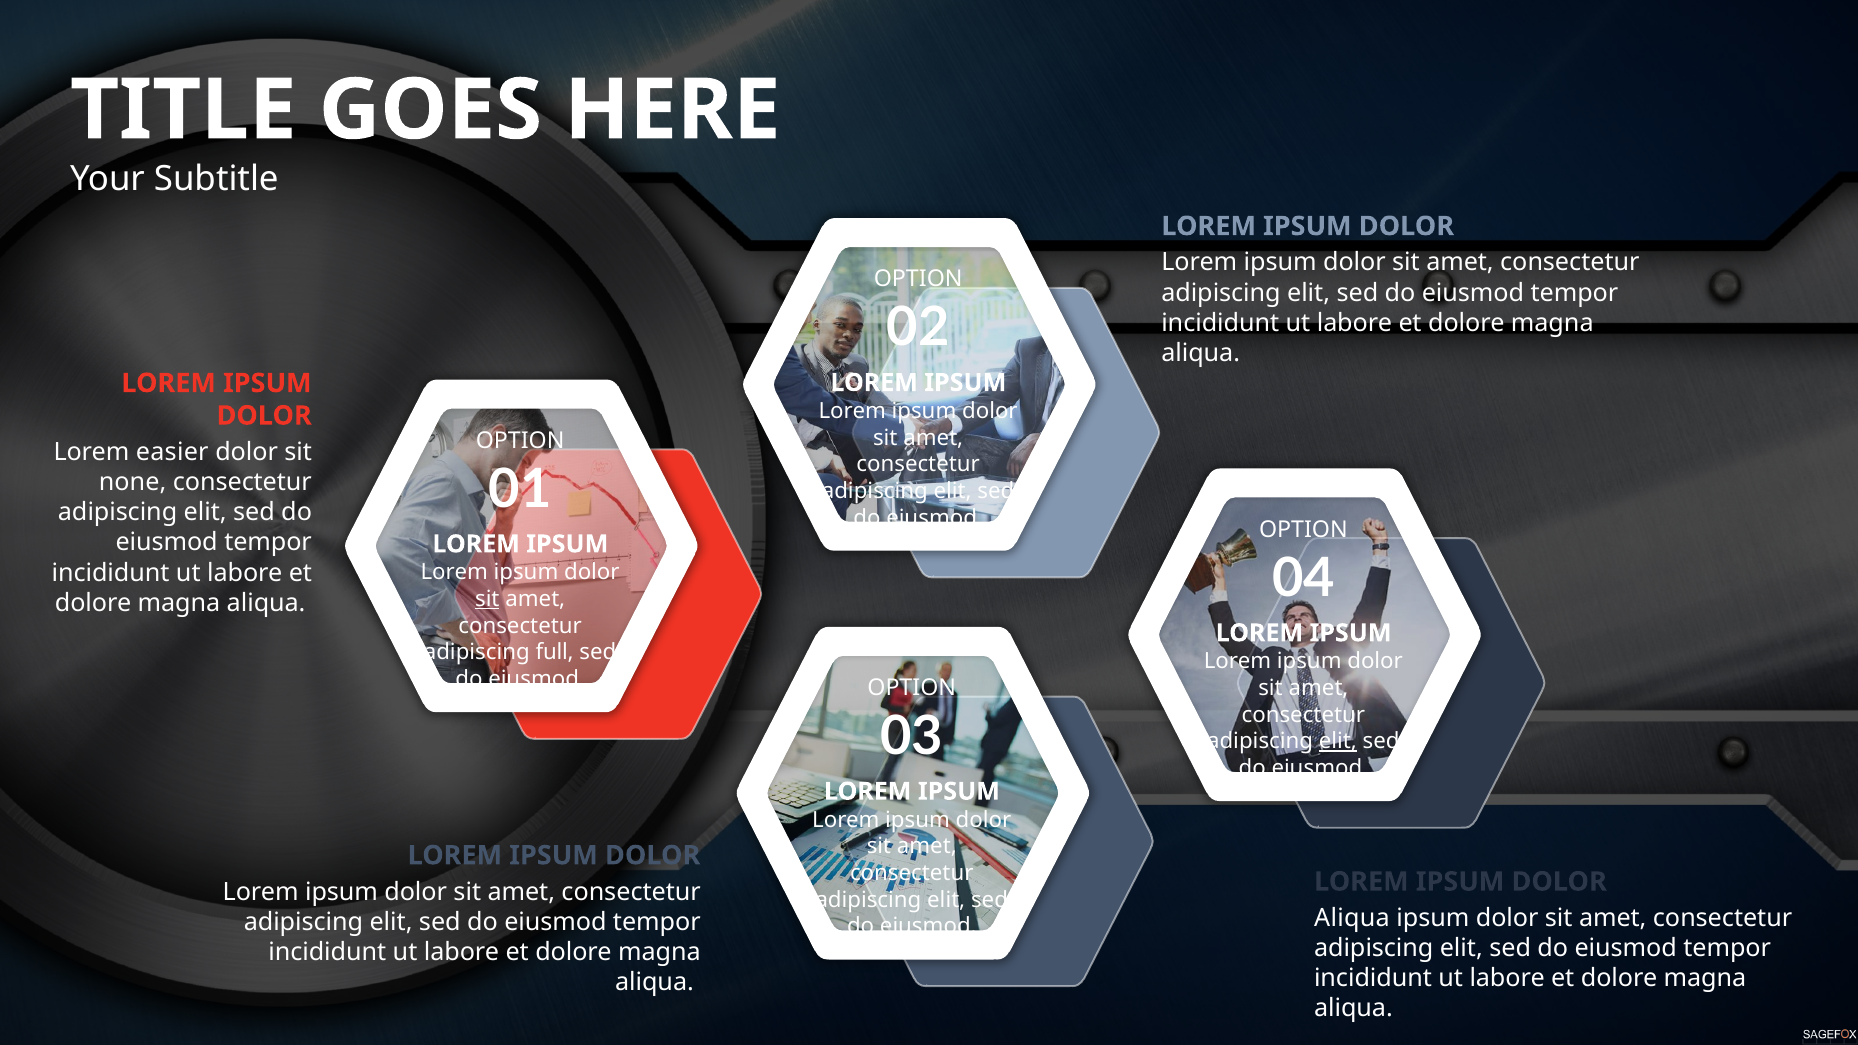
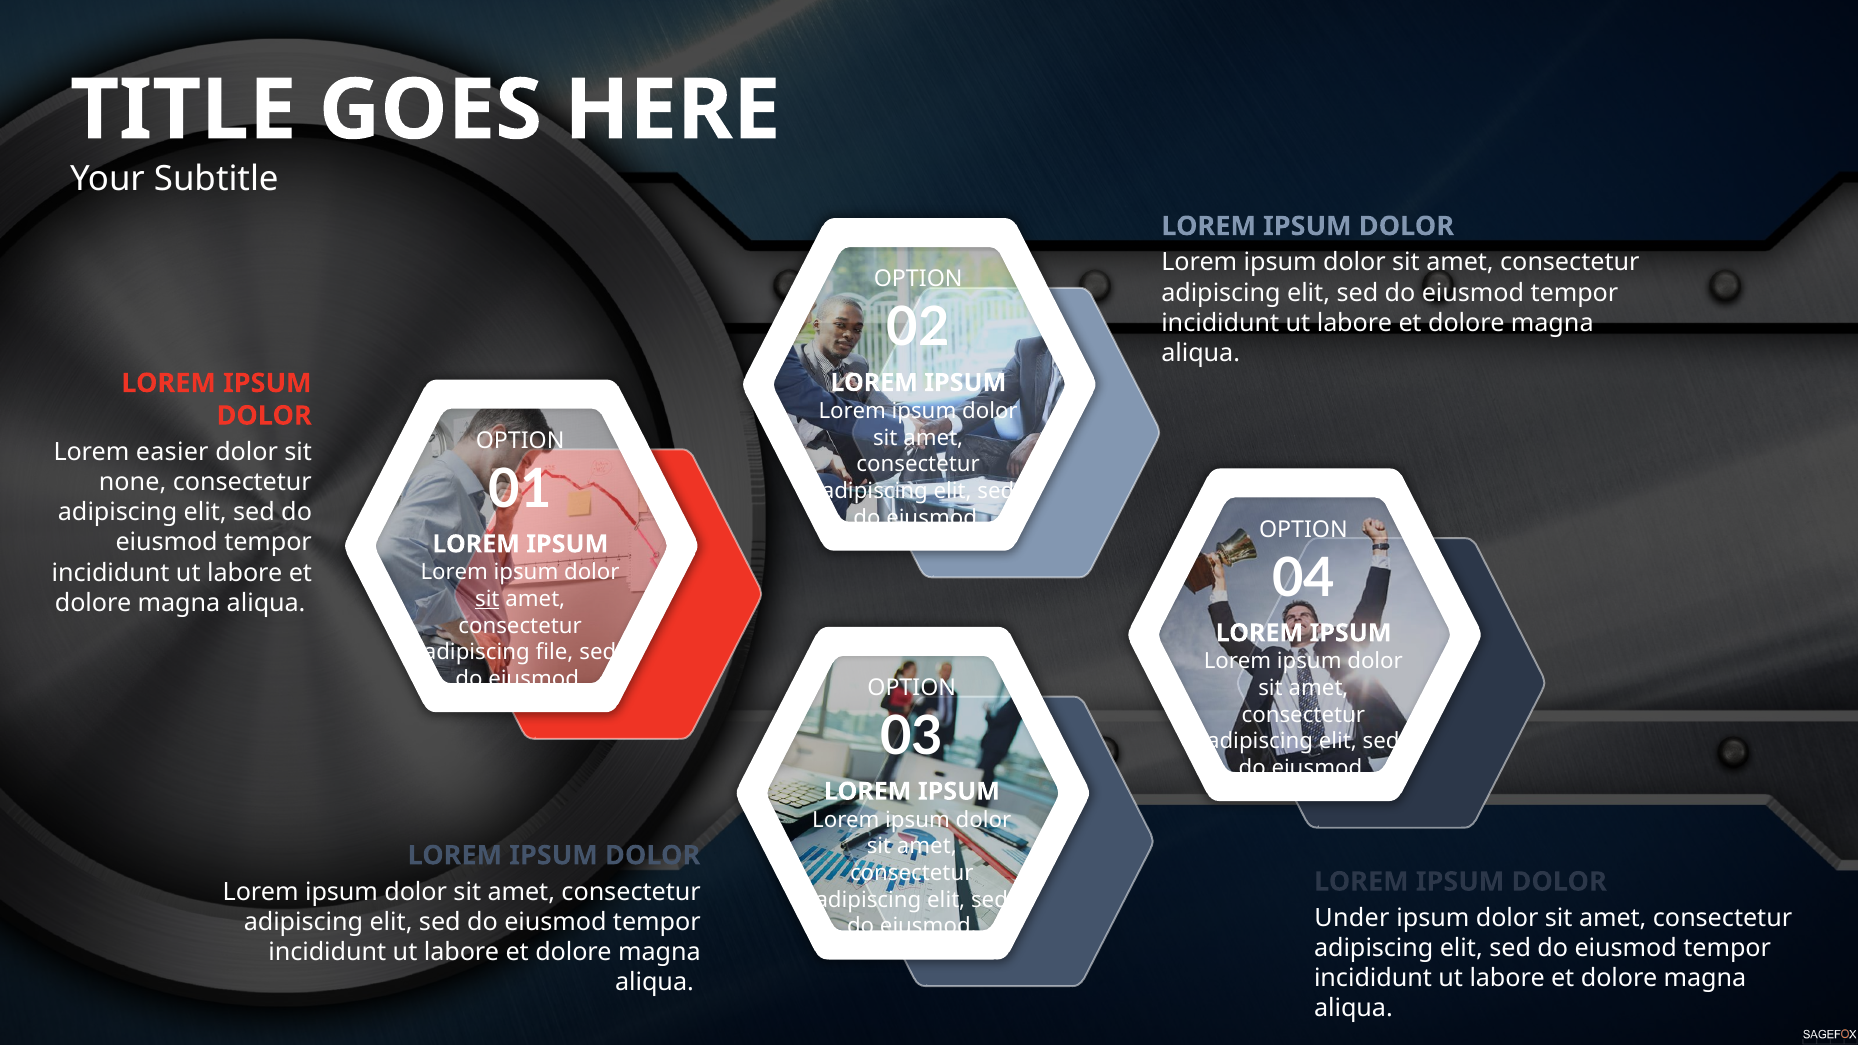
full: full -> file
elit at (1338, 742) underline: present -> none
Aliqua at (1352, 918): Aliqua -> Under
